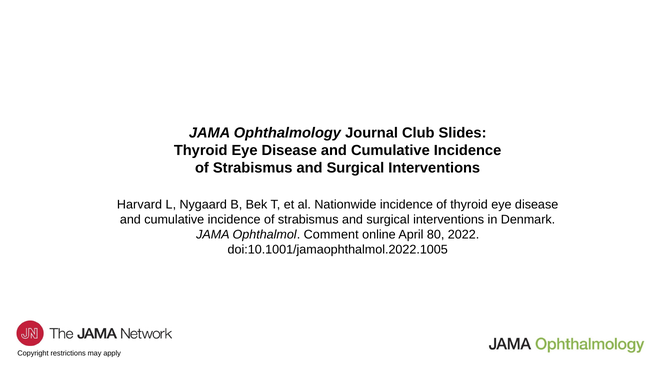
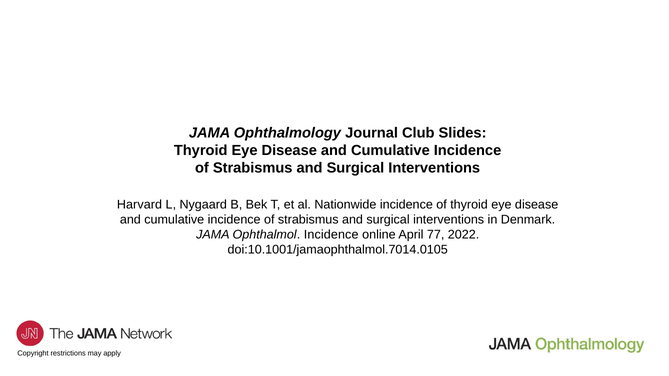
Ophthalmol Comment: Comment -> Incidence
80: 80 -> 77
doi:10.1001/jamaophthalmol.2022.1005: doi:10.1001/jamaophthalmol.2022.1005 -> doi:10.1001/jamaophthalmol.7014.0105
